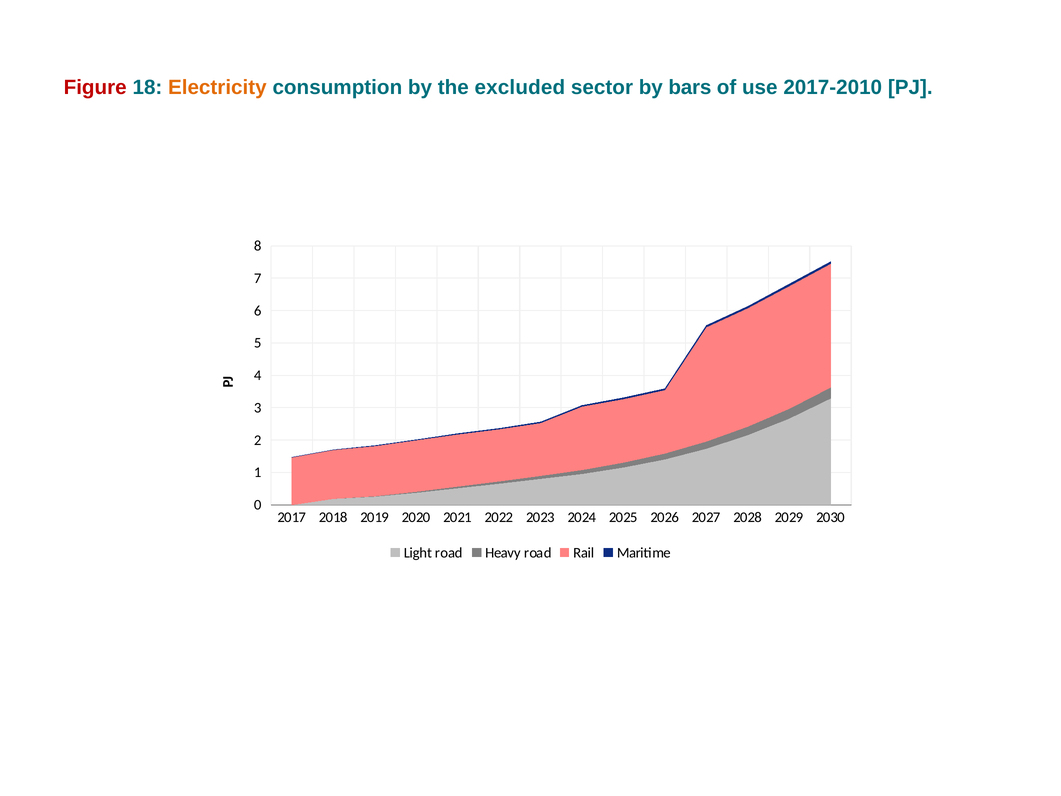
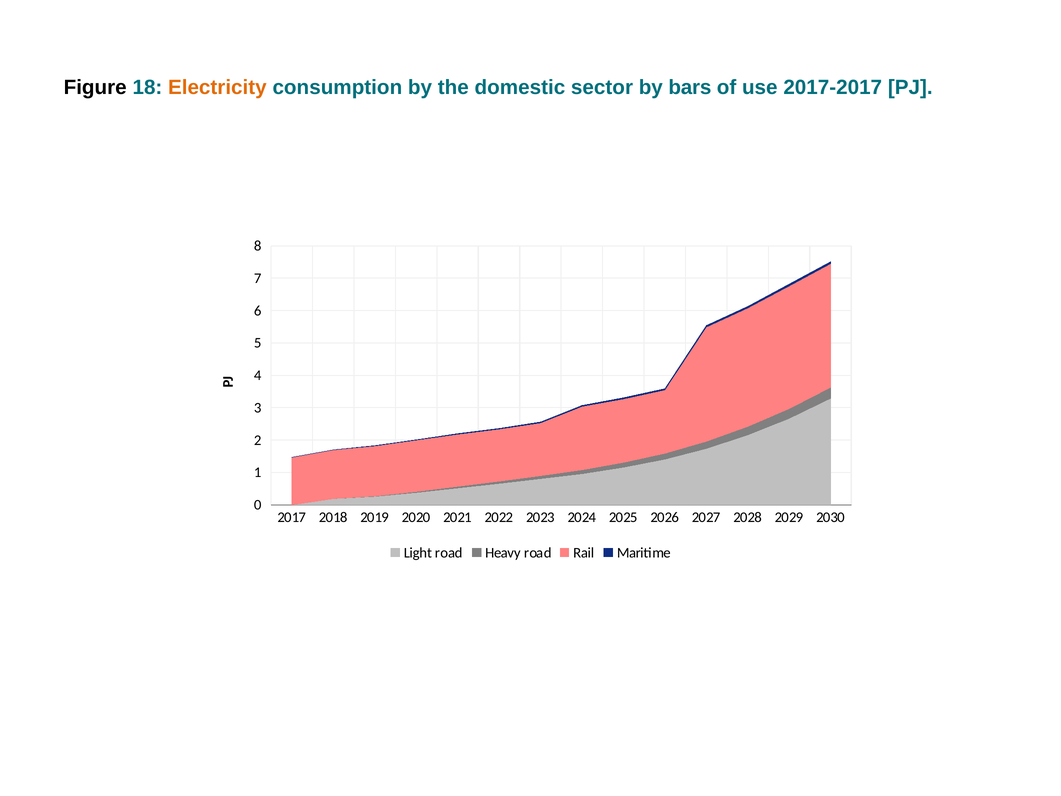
Figure colour: red -> black
excluded: excluded -> domestic
2017-2010: 2017-2010 -> 2017-2017
